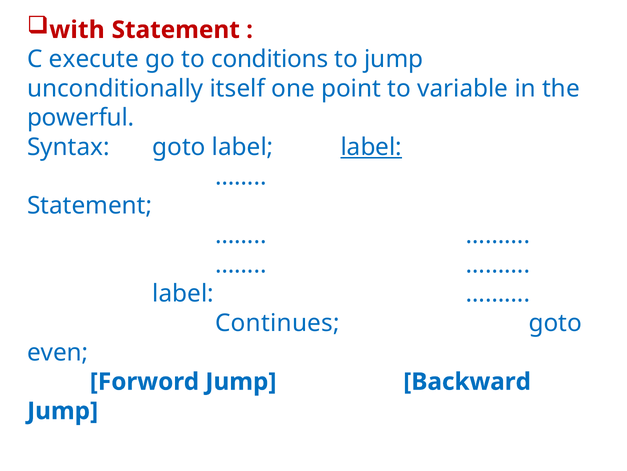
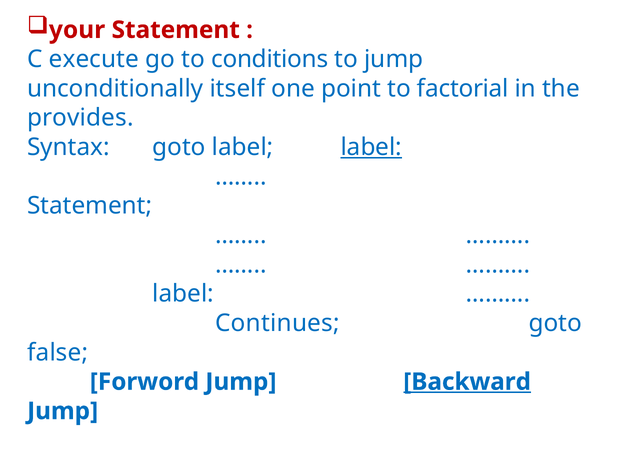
with: with -> your
variable: variable -> factorial
powerful: powerful -> provides
even: even -> false
Backward underline: none -> present
